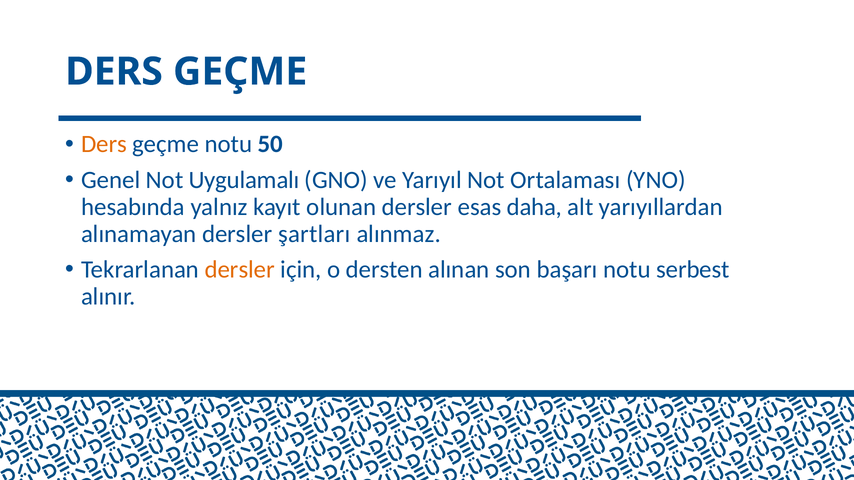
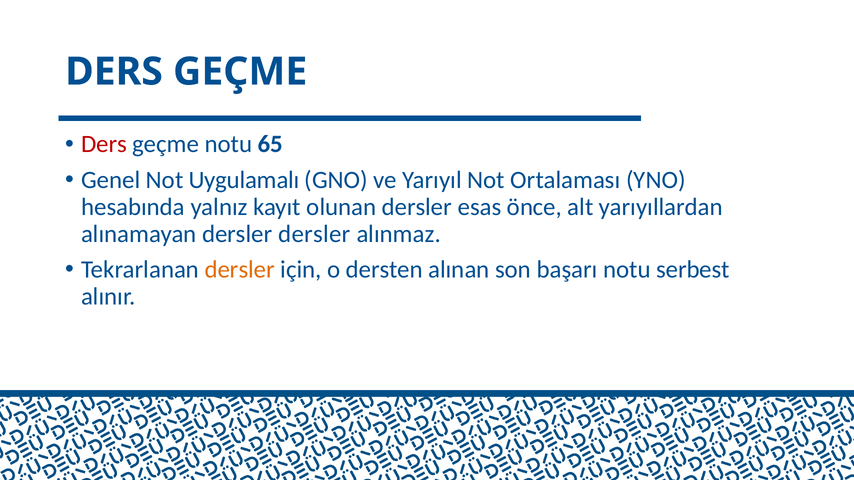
Ders at (104, 144) colour: orange -> red
50: 50 -> 65
daha: daha -> önce
dersler şartları: şartları -> dersler
